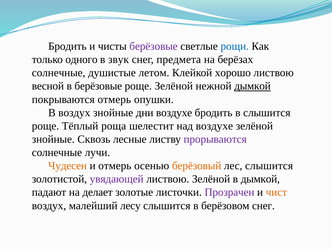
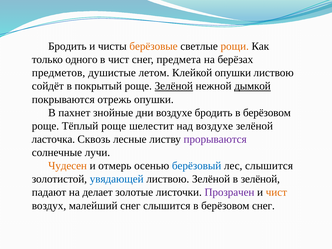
берёзовые at (154, 46) colour: purple -> orange
рощи colour: blue -> orange
в звук: звук -> чист
солнечные at (59, 73): солнечные -> предметов
Клейкой хорошо: хорошо -> опушки
весной: весной -> сойдёт
в берёзовые: берёзовые -> покрытый
Зелёной at (174, 86) underline: none -> present
покрываются отмерь: отмерь -> отрежь
В воздух: воздух -> пахнет
бродить в слышится: слышится -> берёзовом
Тёплый роща: роща -> роще
знойные at (53, 139): знойные -> ласточка
берёзовый colour: orange -> blue
увядающей colour: purple -> blue
в дымкой: дымкой -> зелёной
малейший лесу: лесу -> снег
